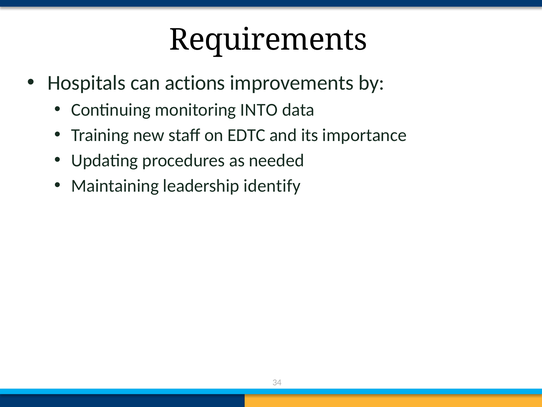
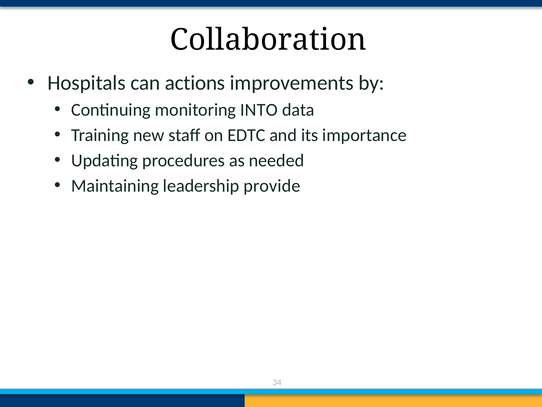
Requirements: Requirements -> Collaboration
identify: identify -> provide
